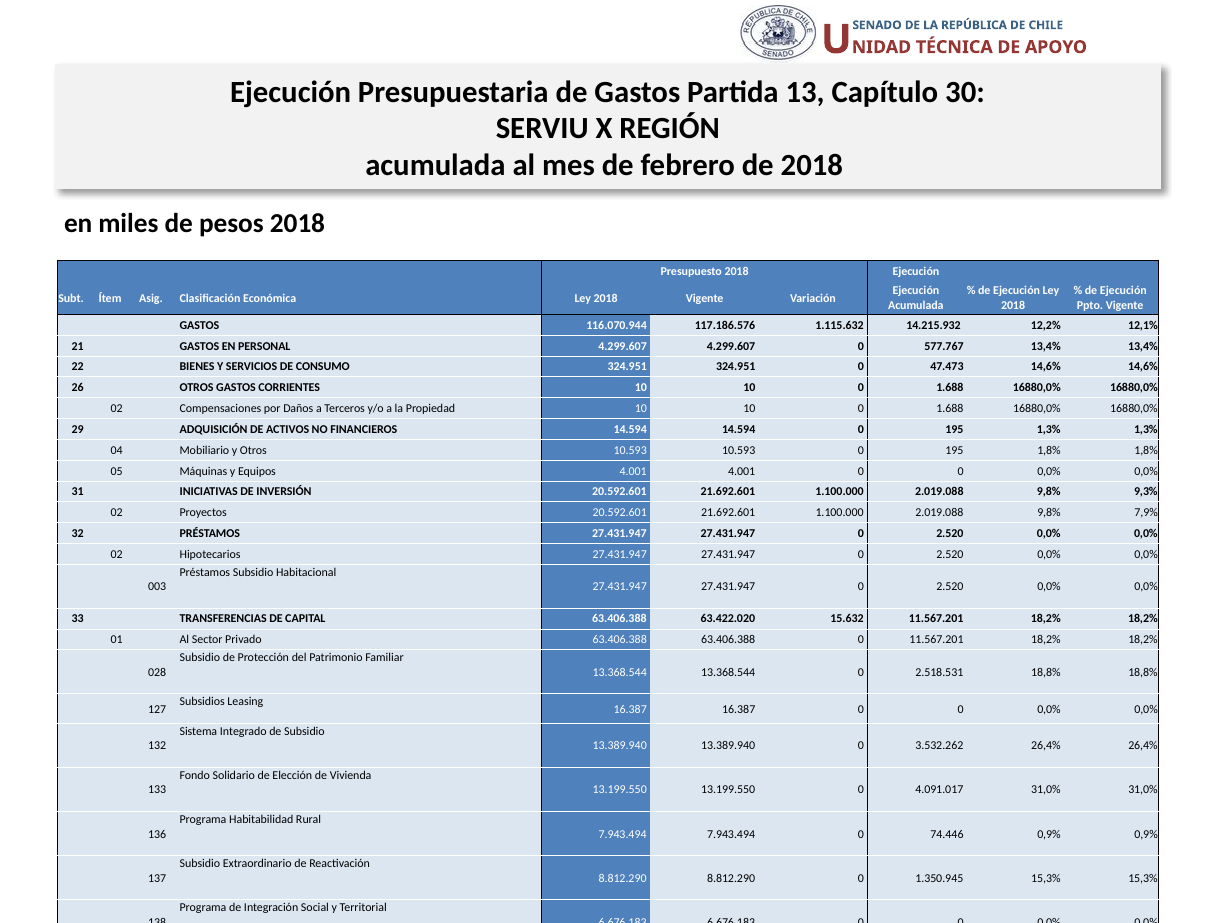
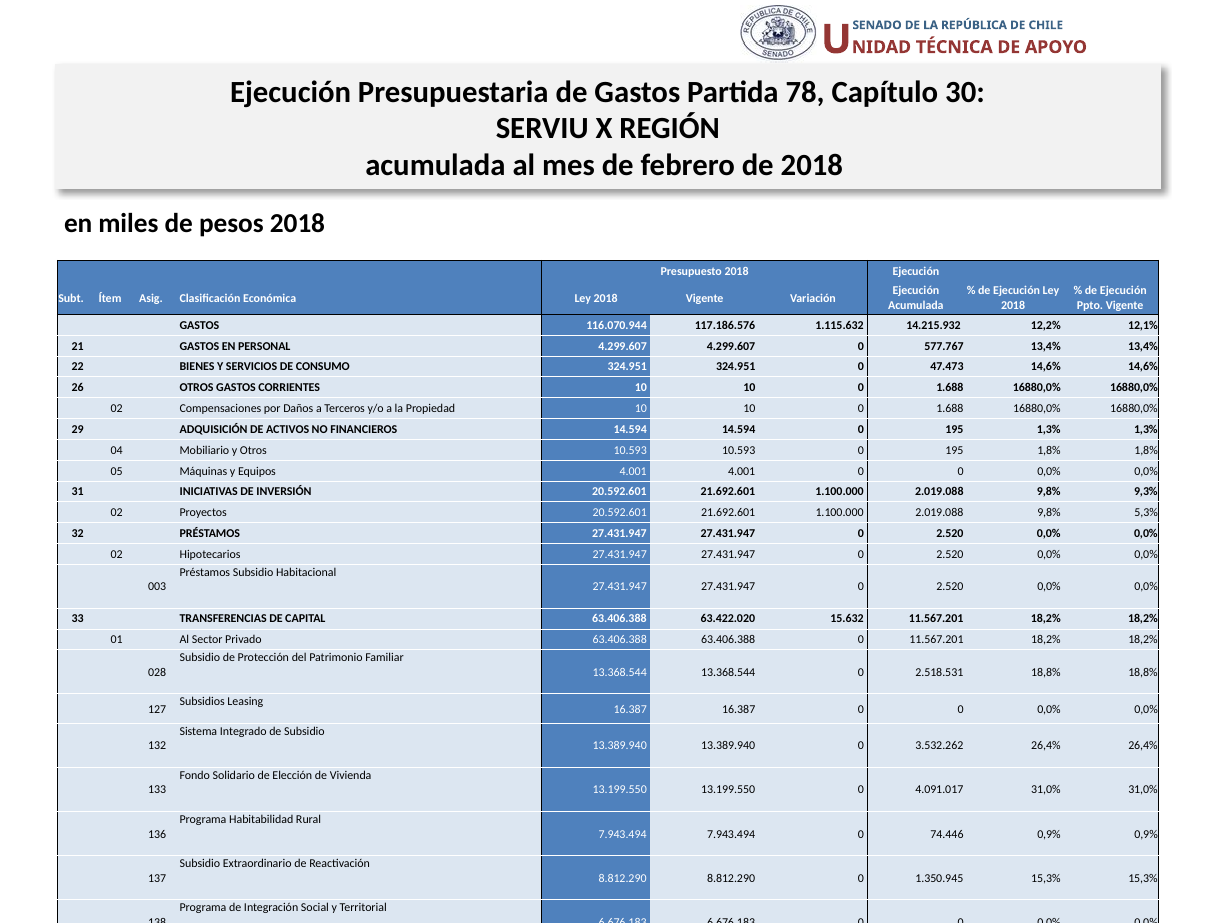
13: 13 -> 78
7,9%: 7,9% -> 5,3%
